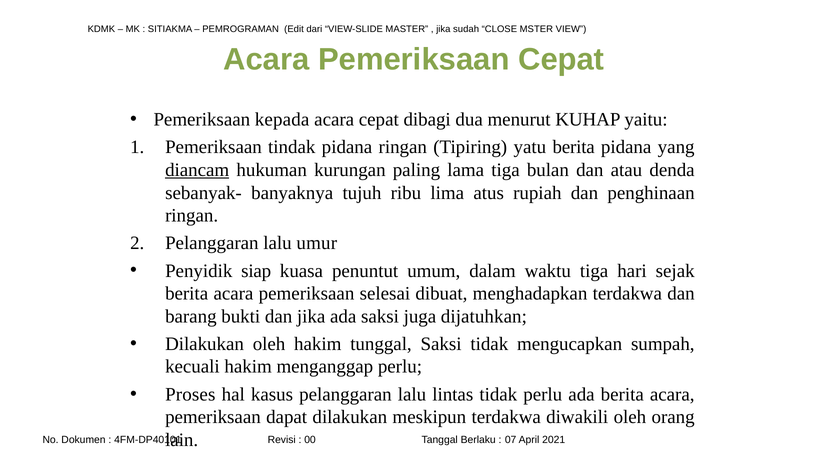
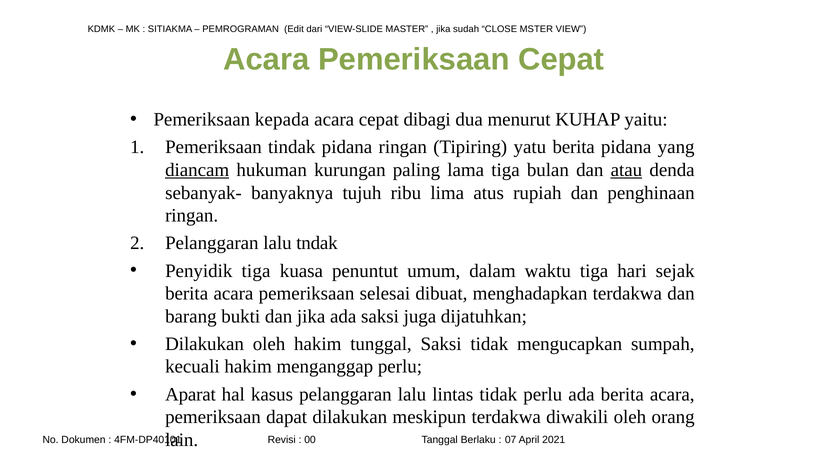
atau underline: none -> present
umur: umur -> tndak
Penyidik siap: siap -> tiga
Proses: Proses -> Aparat
